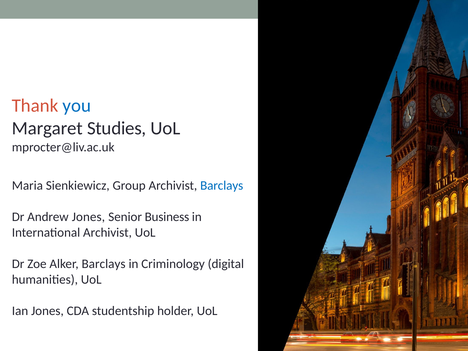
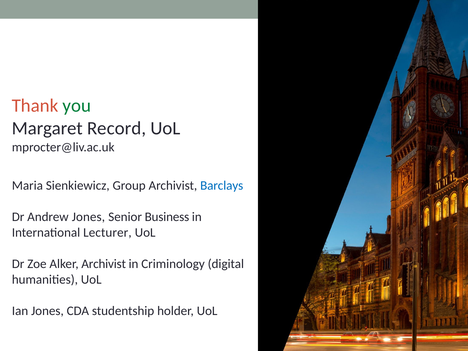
you colour: blue -> green
Studies: Studies -> Record
International Archivist: Archivist -> Lecturer
Alker Barclays: Barclays -> Archivist
